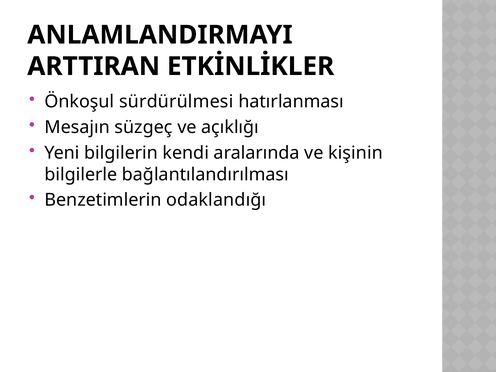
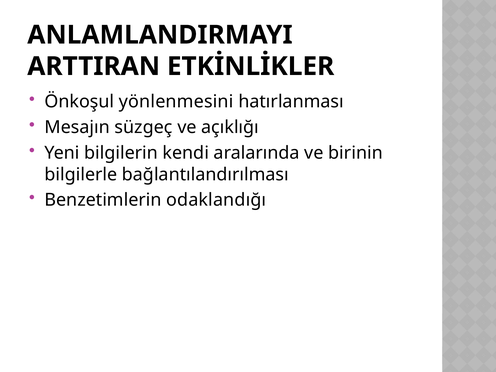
sürdürülmesi: sürdürülmesi -> yönlenmesini
kişinin: kişinin -> birinin
